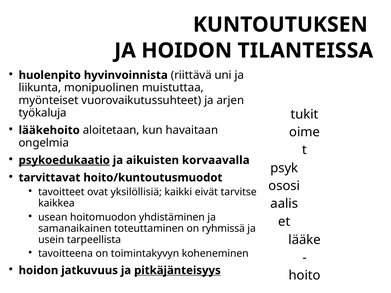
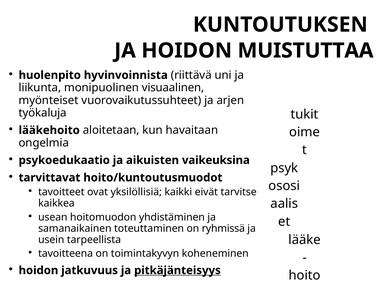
TILANTEISSA: TILANTEISSA -> MUISTUTTAA
muistuttaa: muistuttaa -> visuaalinen
psykoedukaatio underline: present -> none
korvaavalla: korvaavalla -> vaikeuksina
